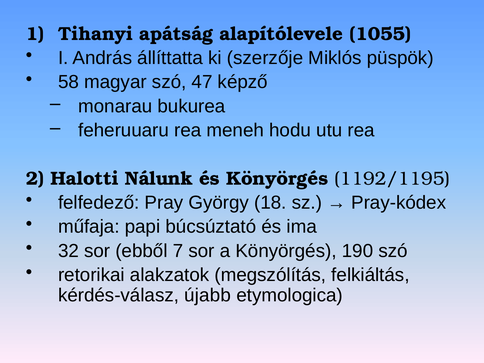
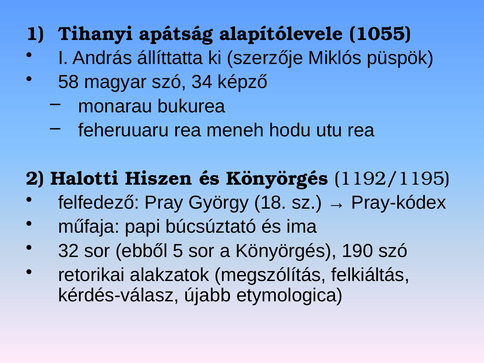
47: 47 -> 34
Nálunk: Nálunk -> Hiszen
7: 7 -> 5
